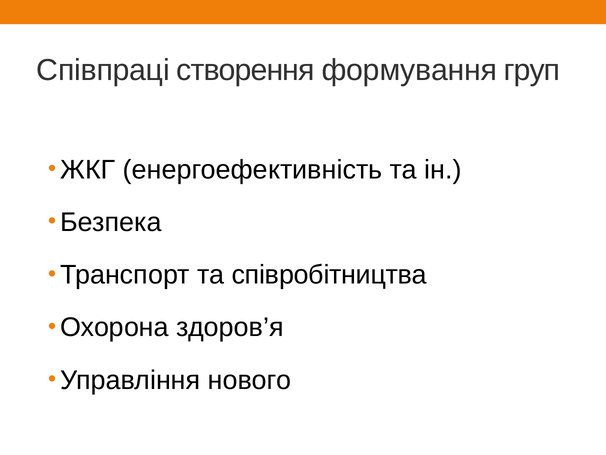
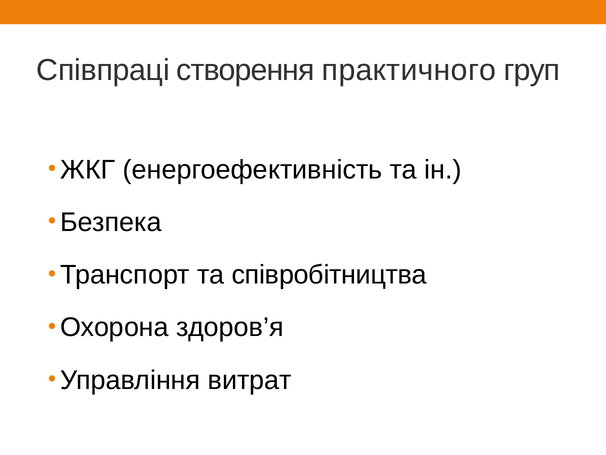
формування: формування -> практичного
нового: нового -> витрат
